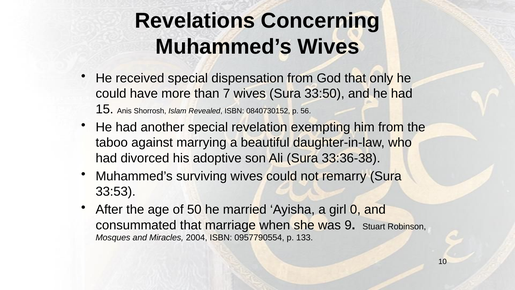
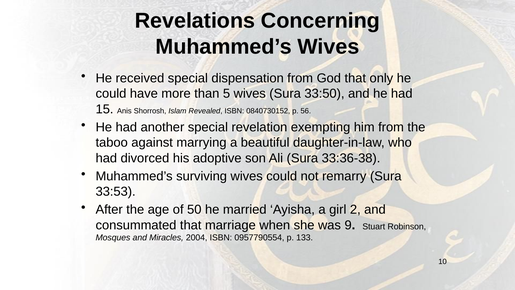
7: 7 -> 5
0: 0 -> 2
